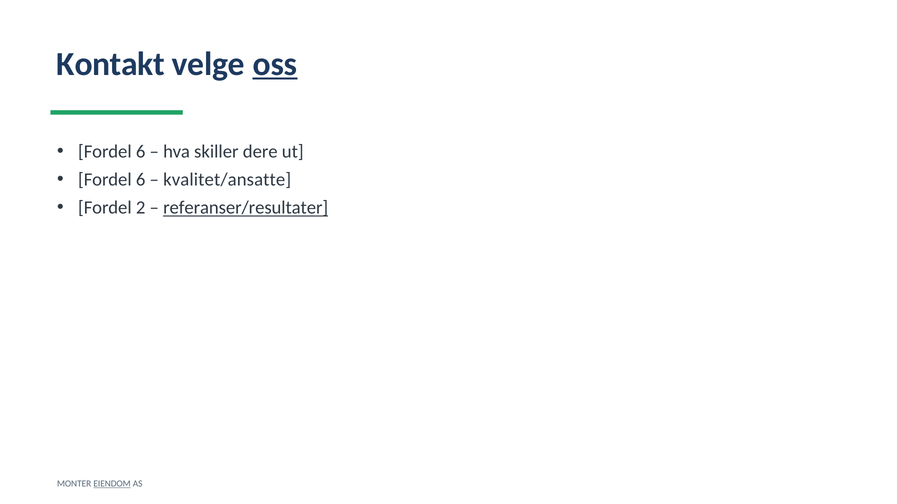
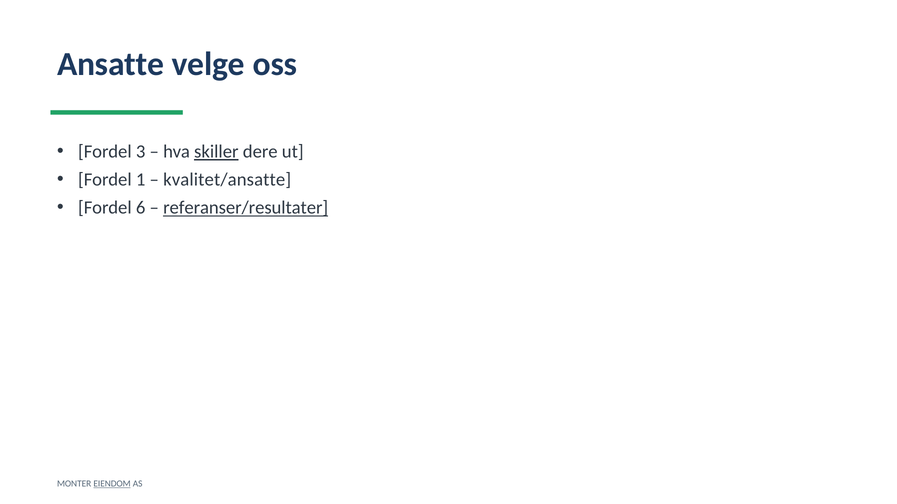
Kontakt: Kontakt -> Ansatte
oss underline: present -> none
6 at (141, 152): 6 -> 3
skiller underline: none -> present
6 at (141, 180): 6 -> 1
2: 2 -> 6
